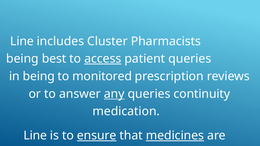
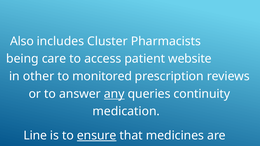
Line at (22, 41): Line -> Also
best: best -> care
access underline: present -> none
patient queries: queries -> website
in being: being -> other
medicines underline: present -> none
